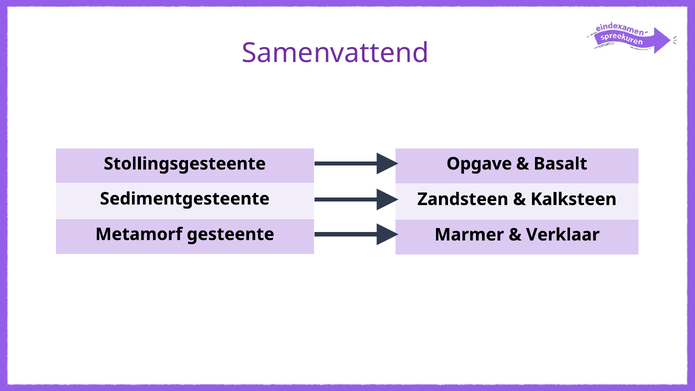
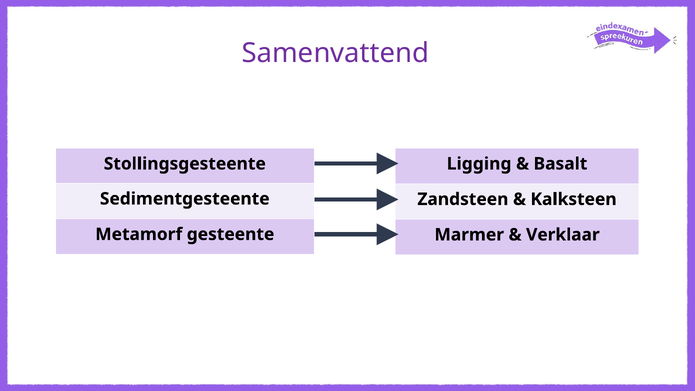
Opgave: Opgave -> Ligging
